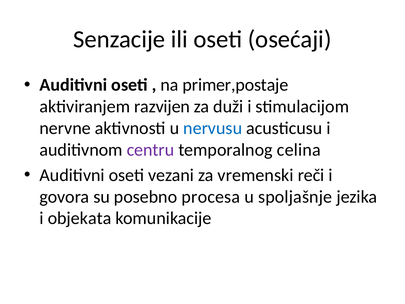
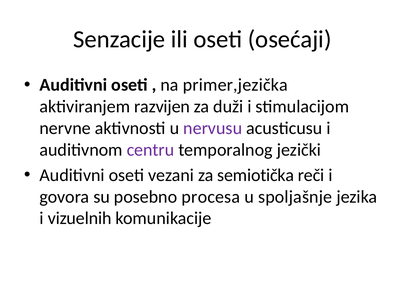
primer,postaje: primer,postaje -> primer,jezička
nervusu colour: blue -> purple
celina: celina -> jezički
vremenski: vremenski -> semiotička
objekata: objekata -> vizuelnih
